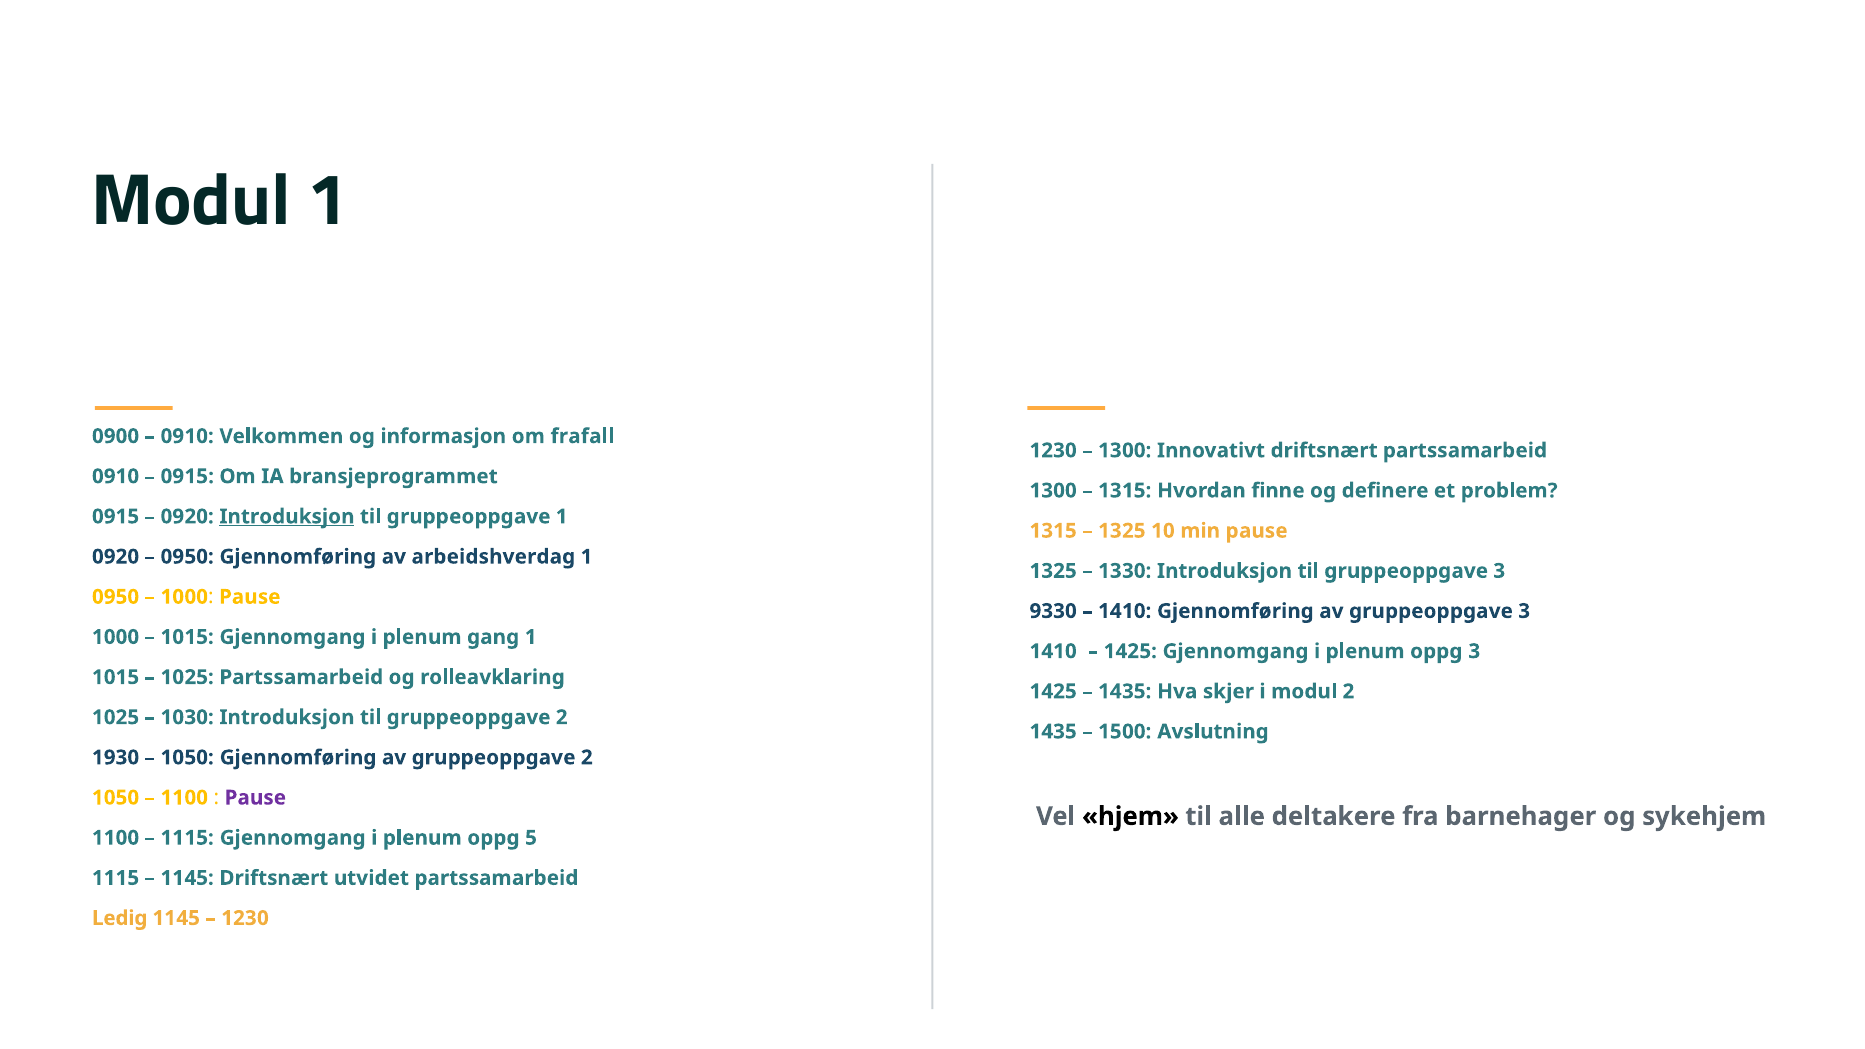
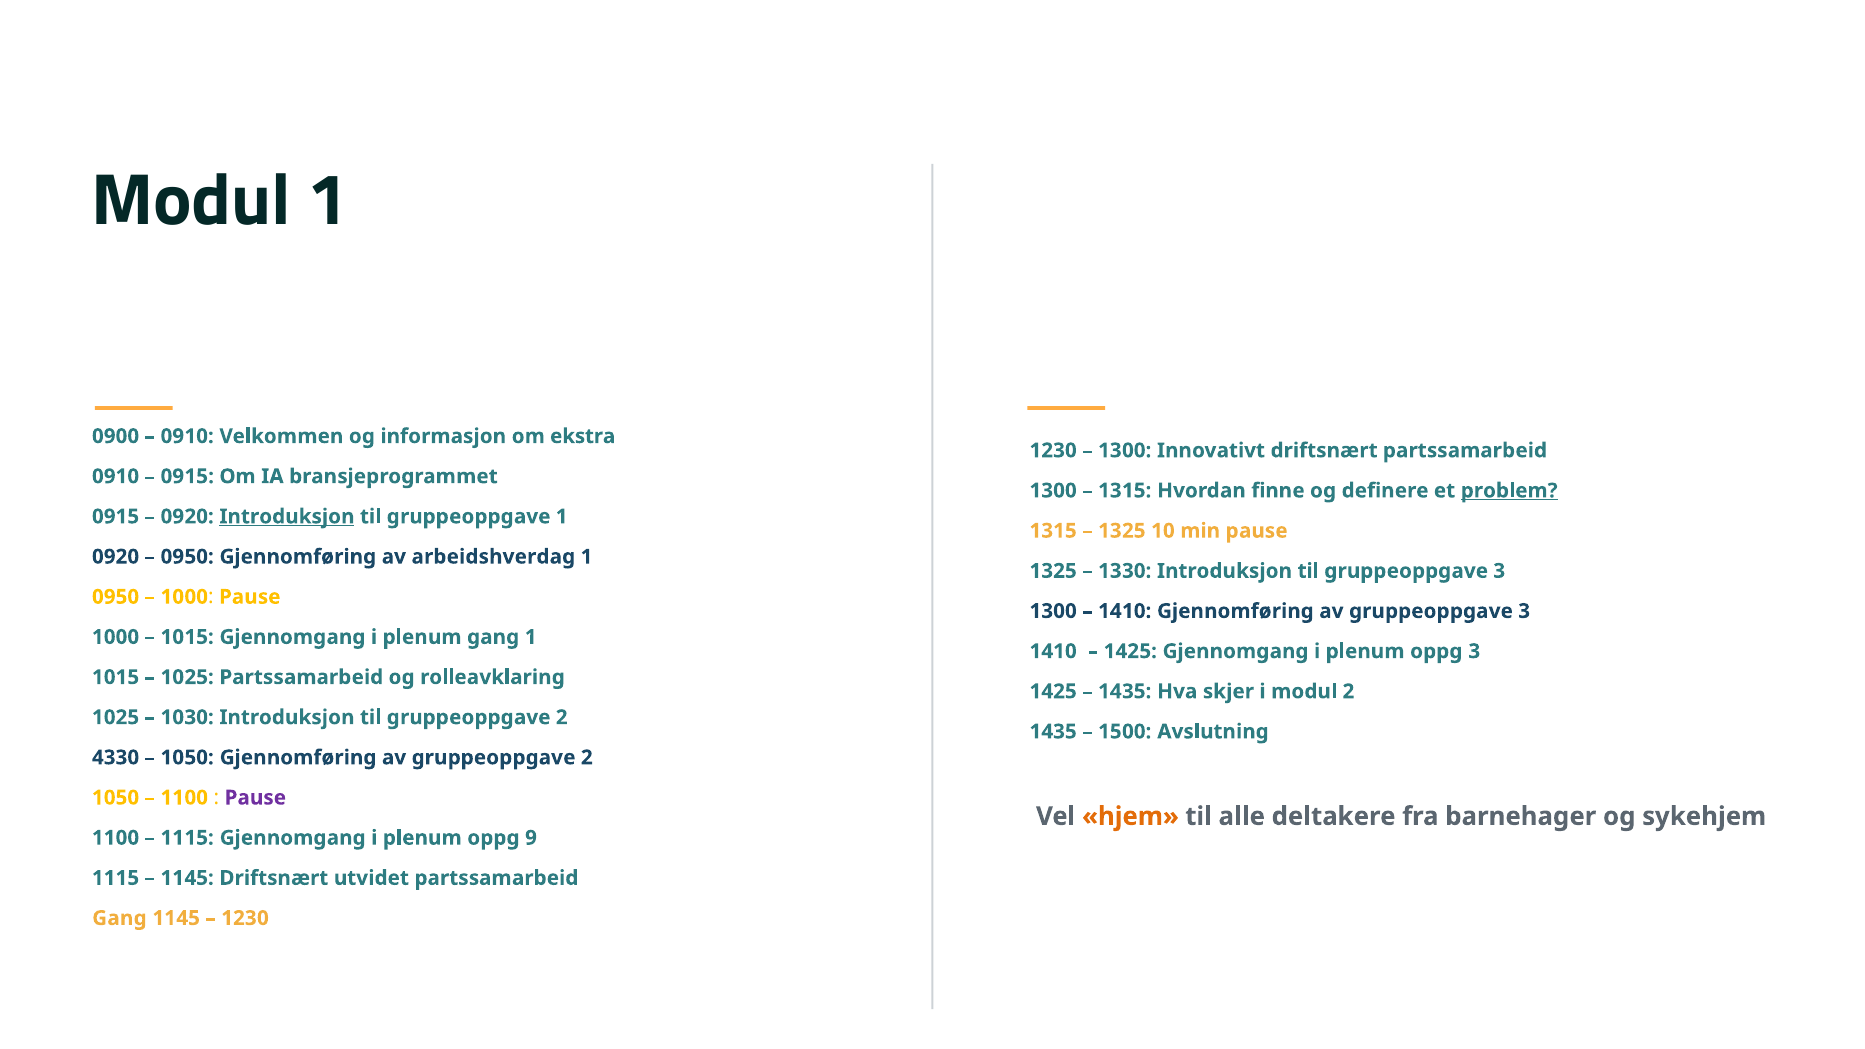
frafall: frafall -> ekstra
problem underline: none -> present
9330 at (1053, 611): 9330 -> 1300
1930: 1930 -> 4330
hjem colour: black -> orange
5: 5 -> 9
Ledig at (120, 918): Ledig -> Gang
